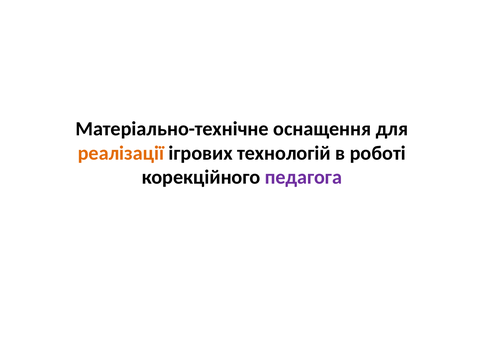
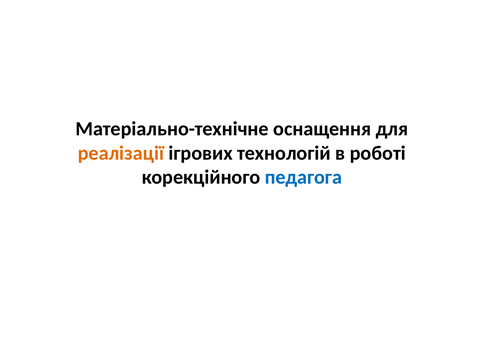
педагога colour: purple -> blue
